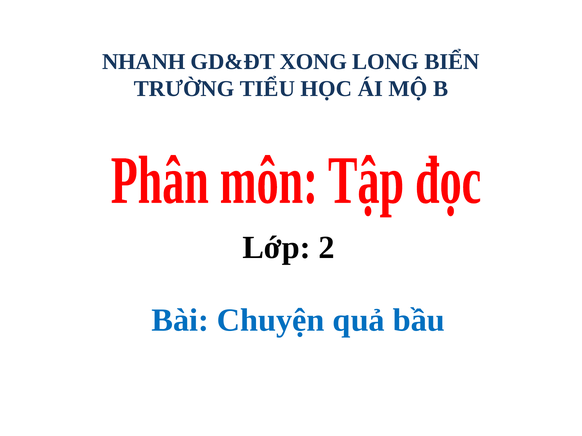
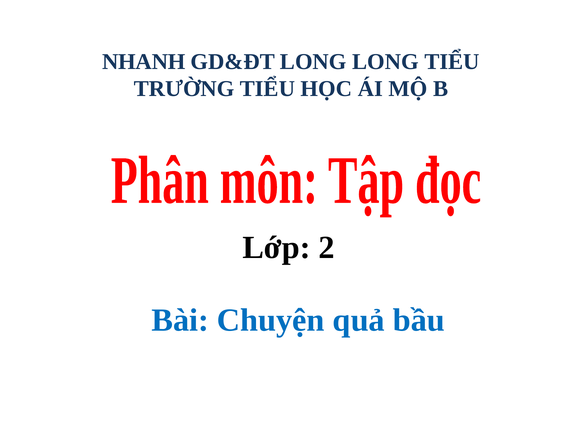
GD&ĐT XONG: XONG -> LONG
LONG BIỂN: BIỂN -> TIỂU
